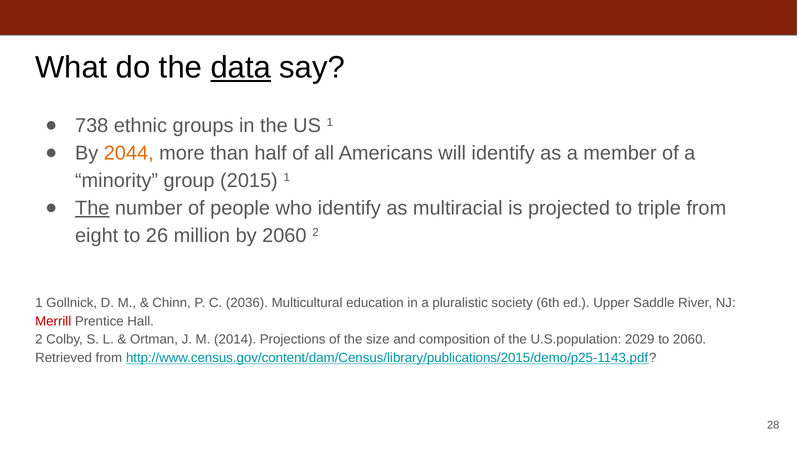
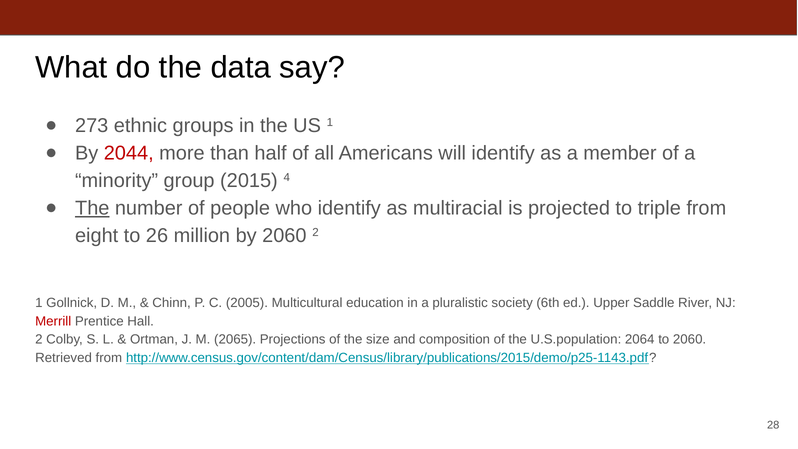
data underline: present -> none
738: 738 -> 273
2044 colour: orange -> red
2015 1: 1 -> 4
2036: 2036 -> 2005
2014: 2014 -> 2065
2029: 2029 -> 2064
